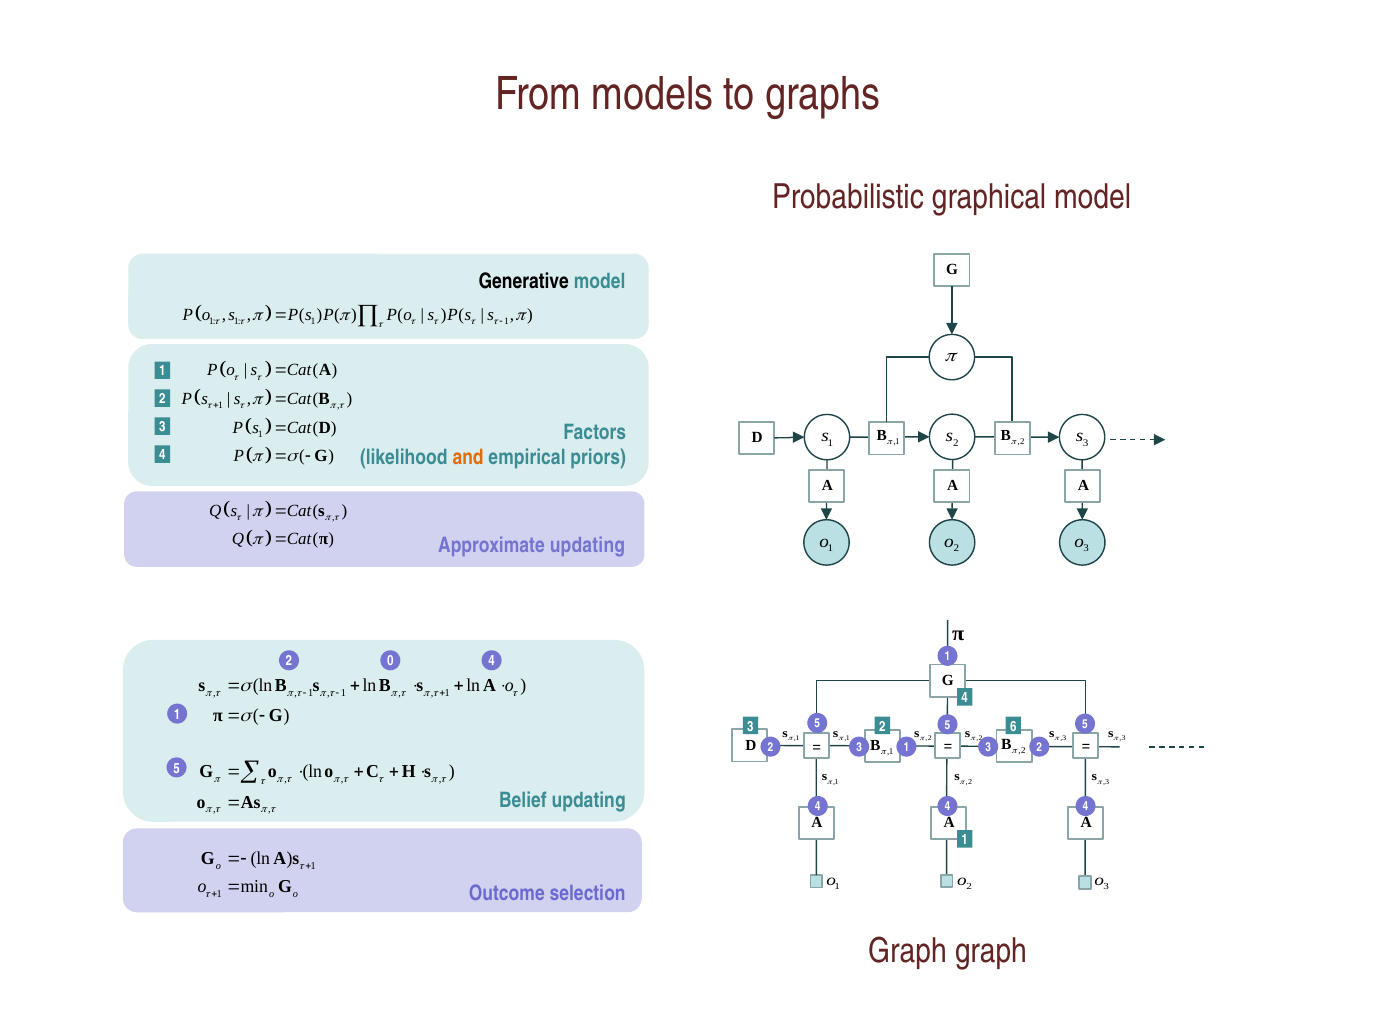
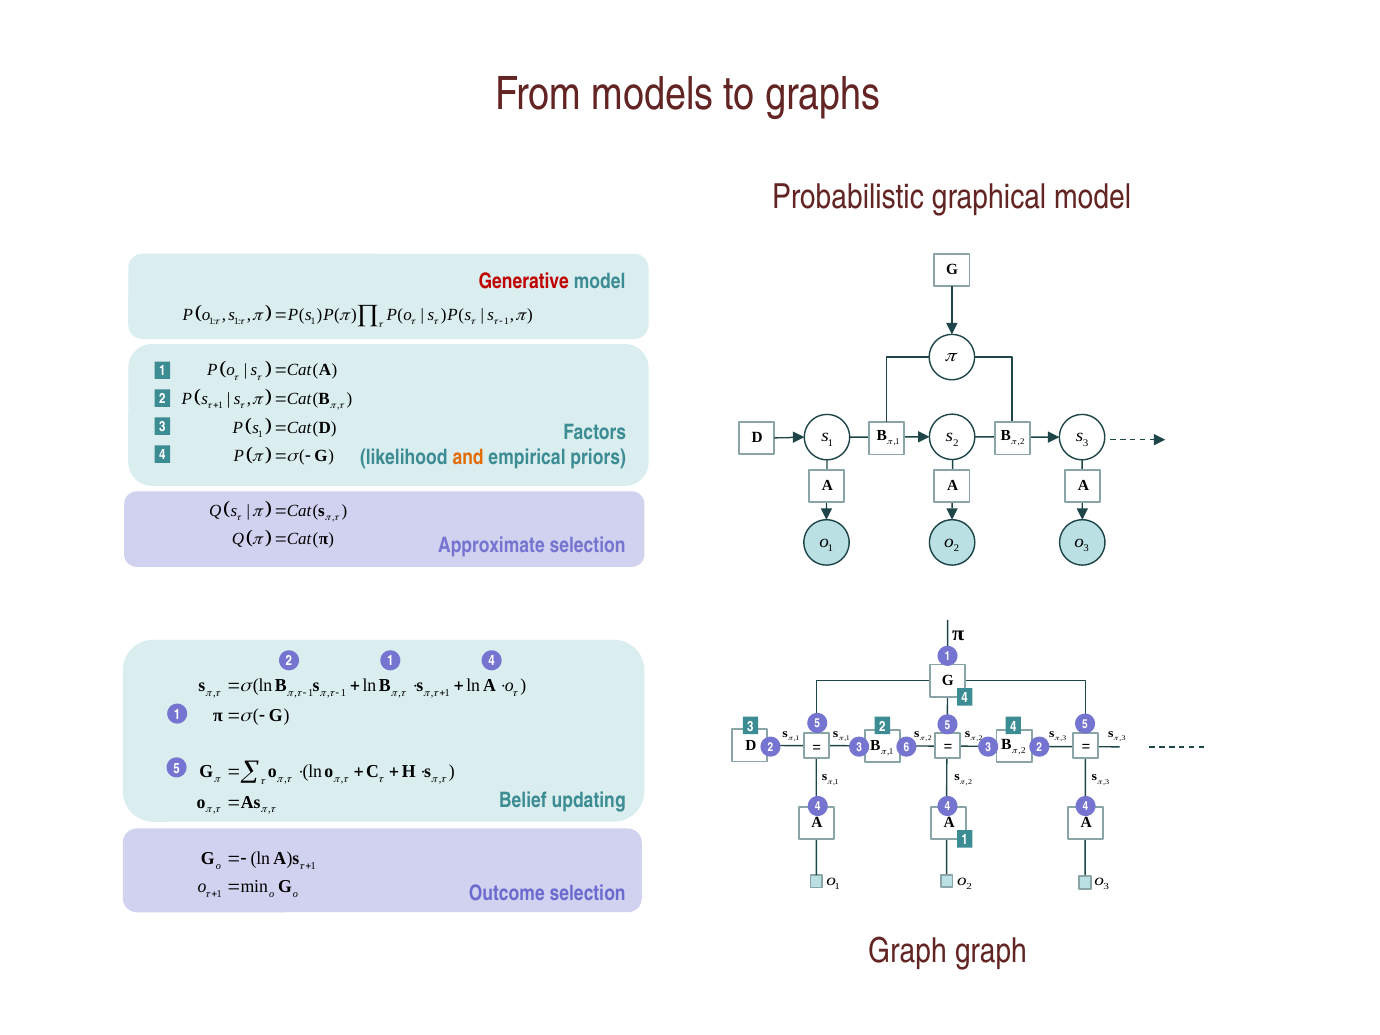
Generative colour: black -> red
Approximate updating: updating -> selection
2 0: 0 -> 1
6 at (1013, 726): 6 -> 4
3 1: 1 -> 6
